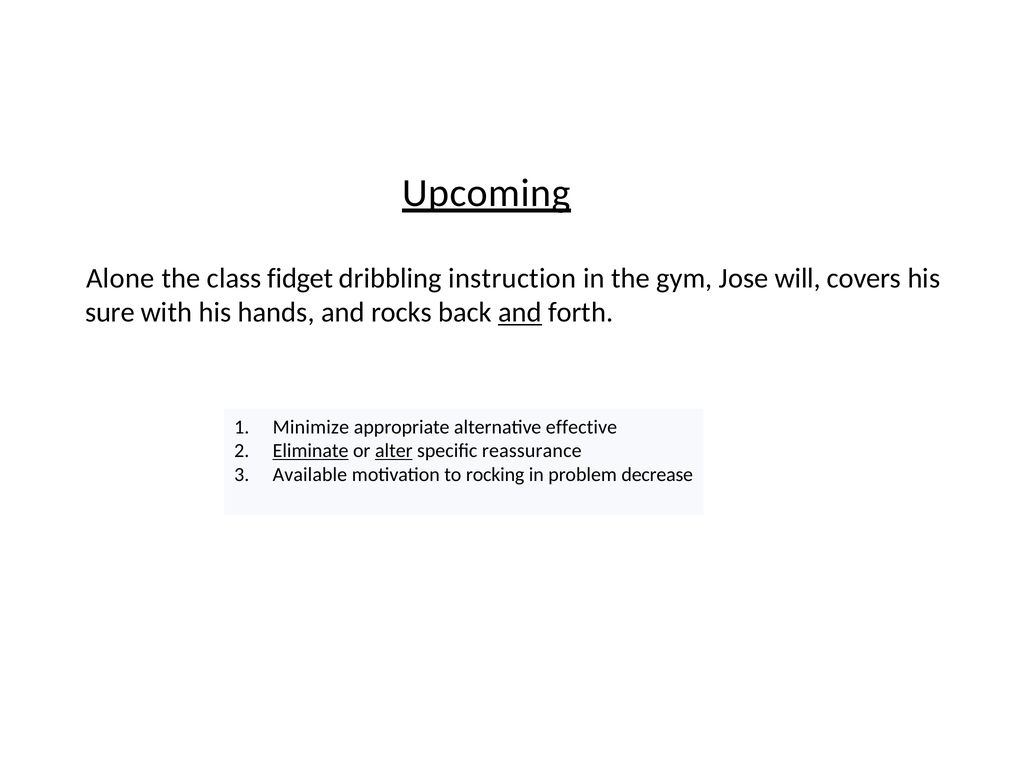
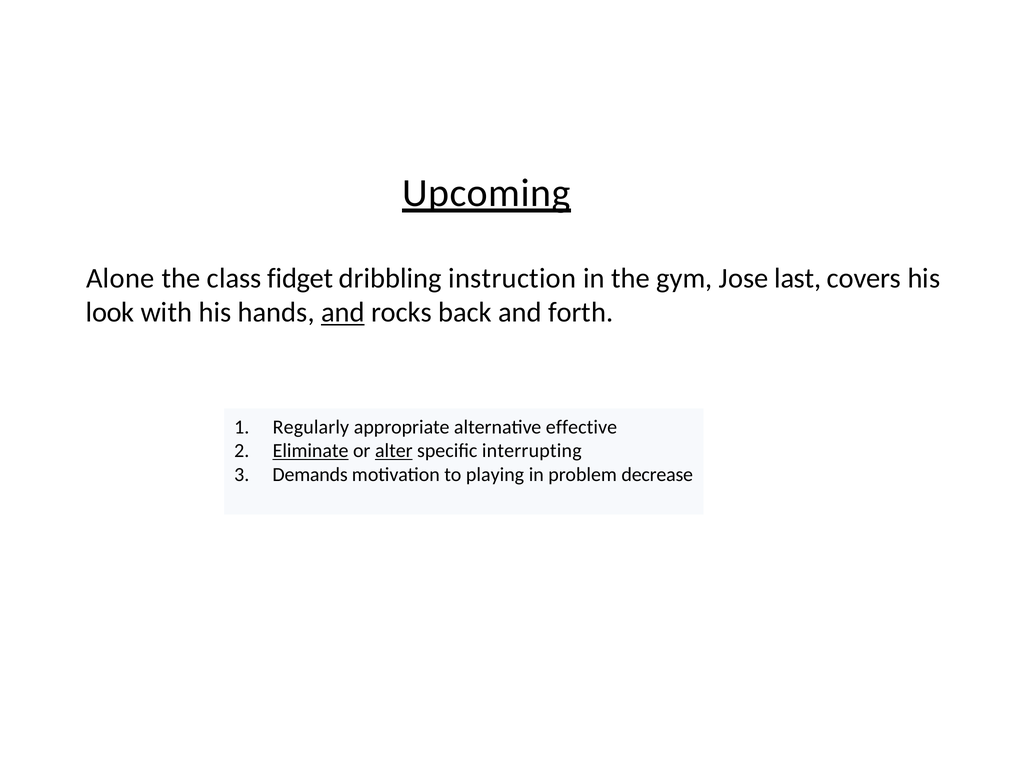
will: will -> last
sure: sure -> look
and at (343, 312) underline: none -> present
and at (520, 312) underline: present -> none
Minimize: Minimize -> Regularly
reassurance: reassurance -> interrupting
Available: Available -> Demands
rocking: rocking -> playing
